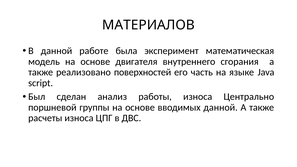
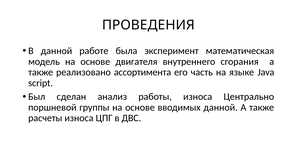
МАТЕРИАЛОВ: МАТЕРИАЛОВ -> ПРОВЕДЕНИЯ
поверхностей: поверхностей -> ассортимента
